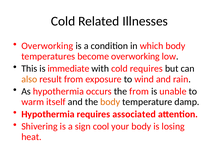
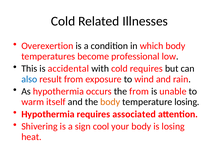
Overworking at (47, 46): Overworking -> Overexertion
become overworking: overworking -> professional
immediate: immediate -> accidental
also colour: orange -> blue
temperature damp: damp -> losing
